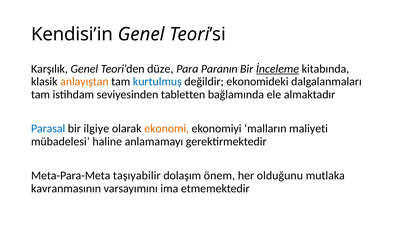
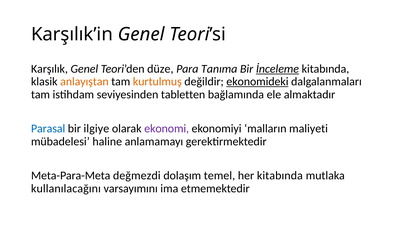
Kendisi’in: Kendisi’in -> Karşılık’in
Paranın: Paranın -> Tanıma
kurtulmuş colour: blue -> orange
ekonomideki underline: none -> present
ekonomi colour: orange -> purple
taşıyabilir: taşıyabilir -> değmezdi
önem: önem -> temel
her olduğunu: olduğunu -> kitabında
kavranmasının: kavranmasının -> kullanılacağını
